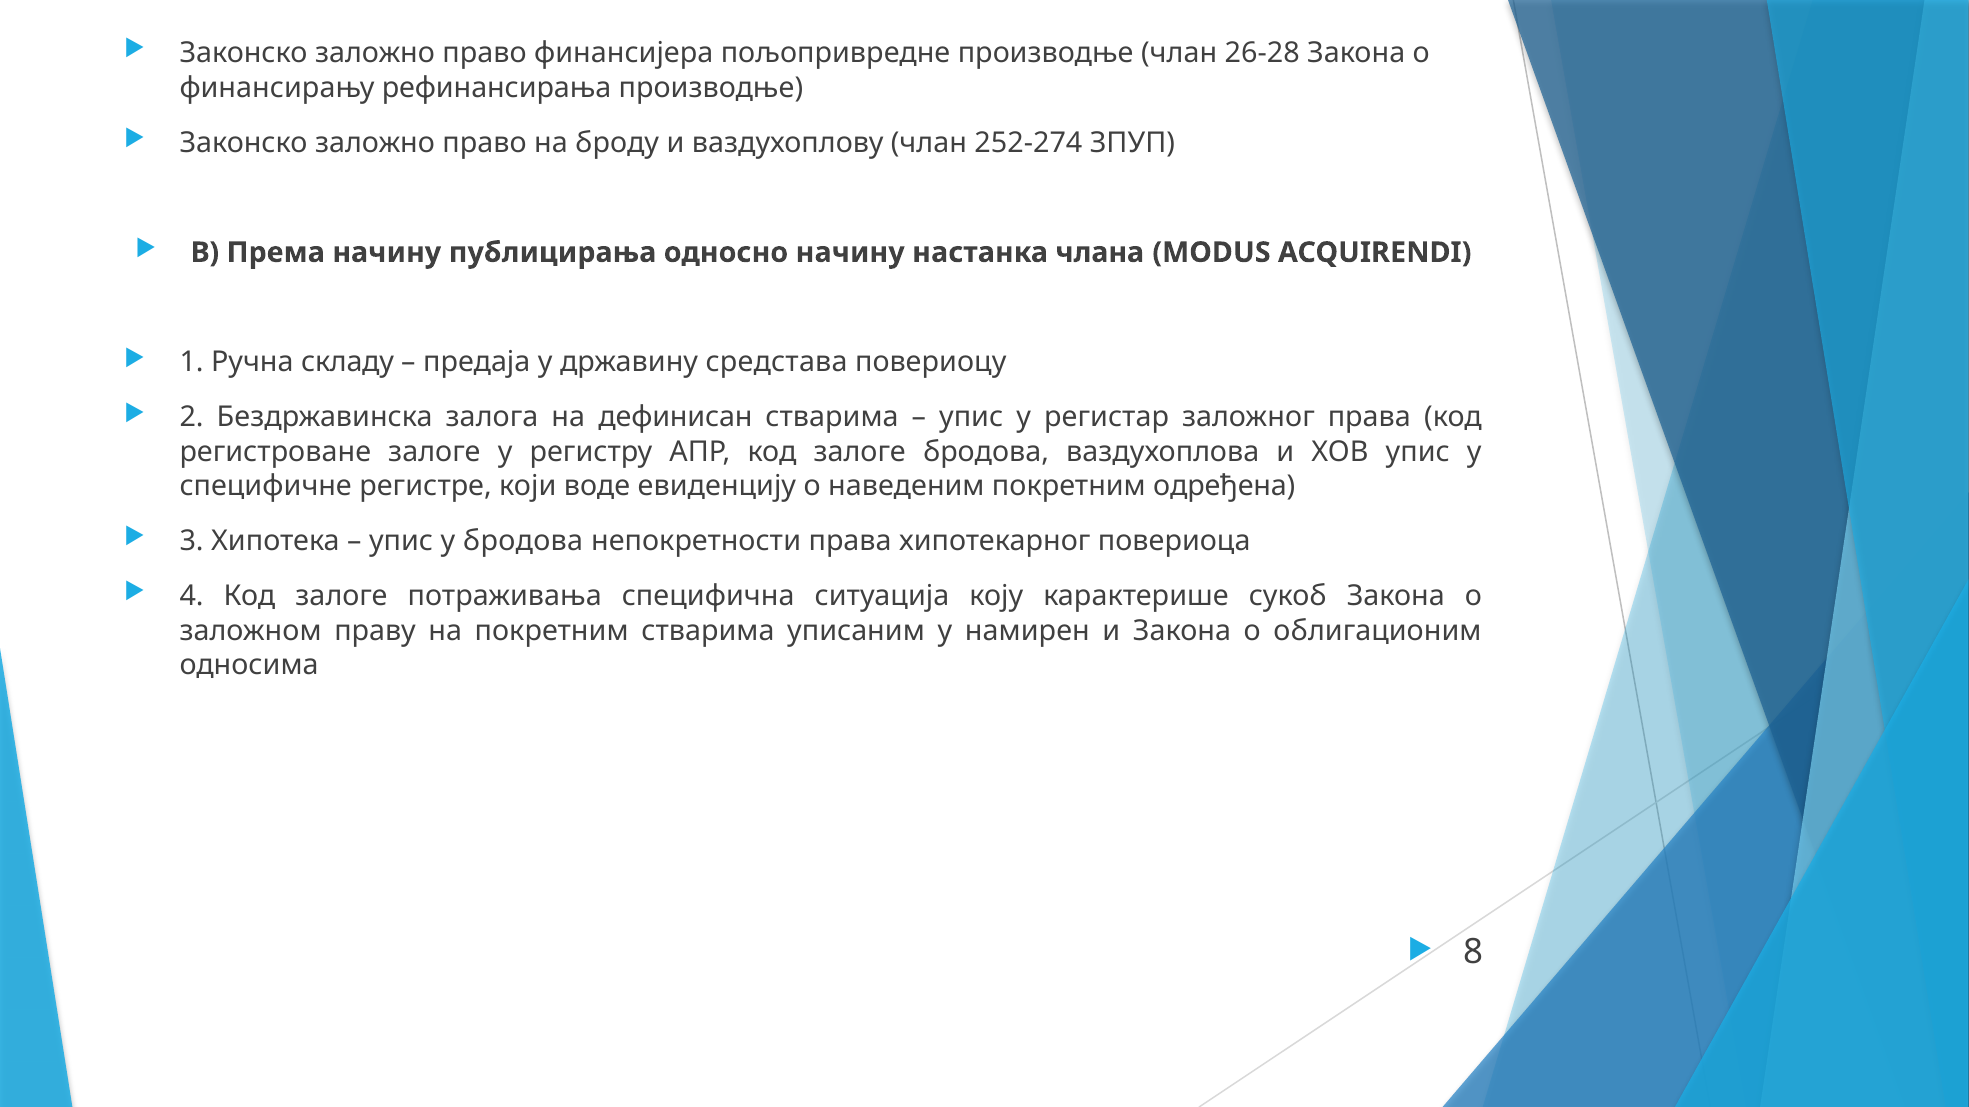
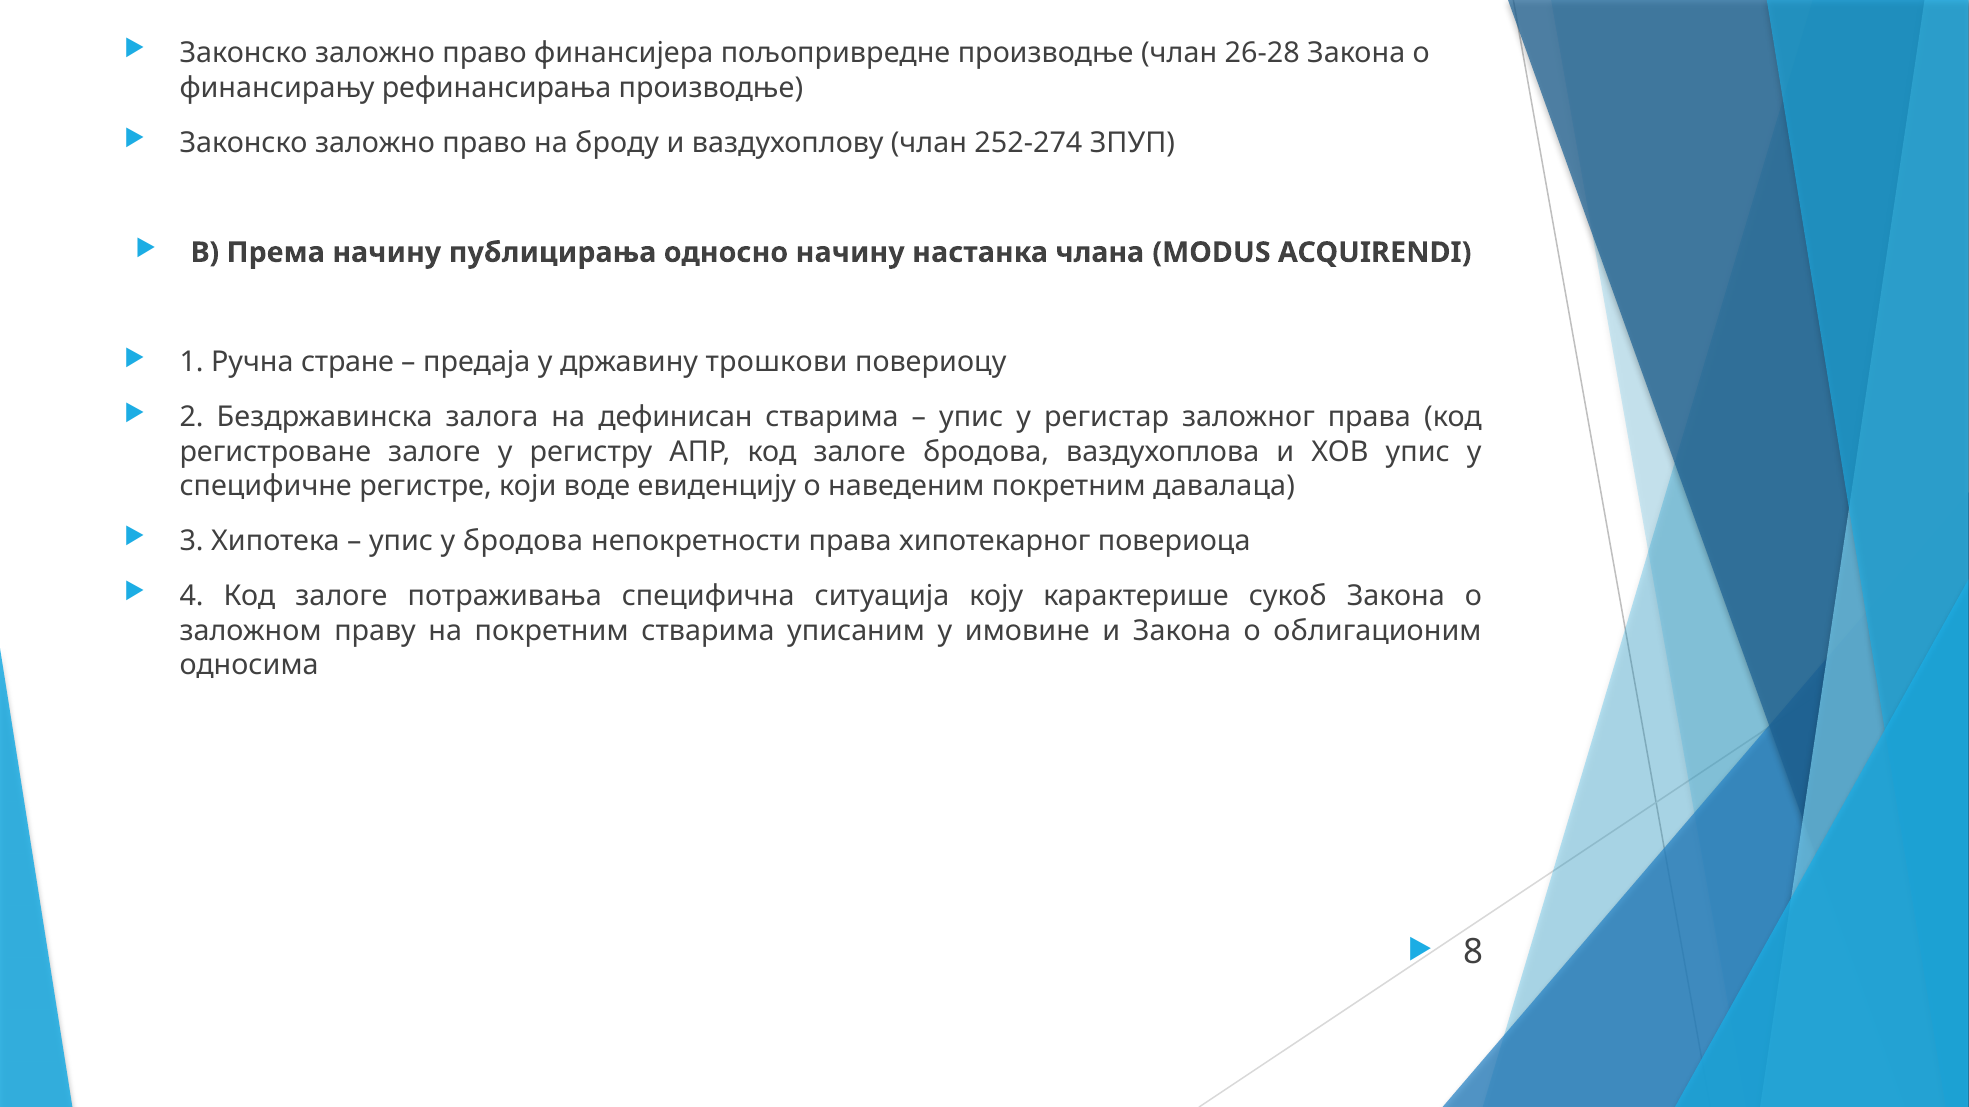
складу: складу -> стране
средстава: средстава -> трошкови
одређена: одређена -> давалаца
намирен: намирен -> имовине
